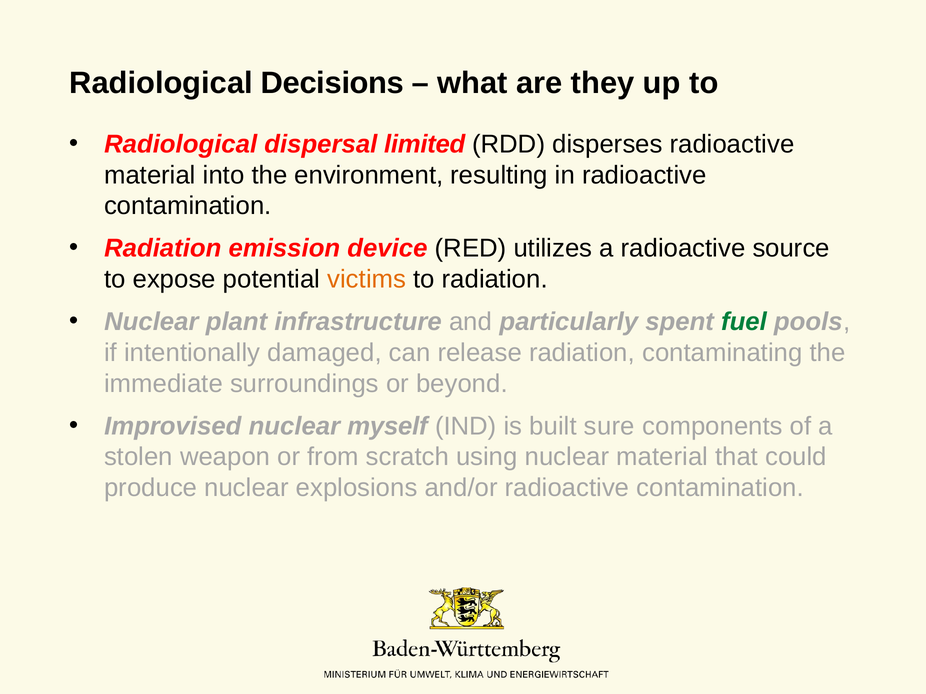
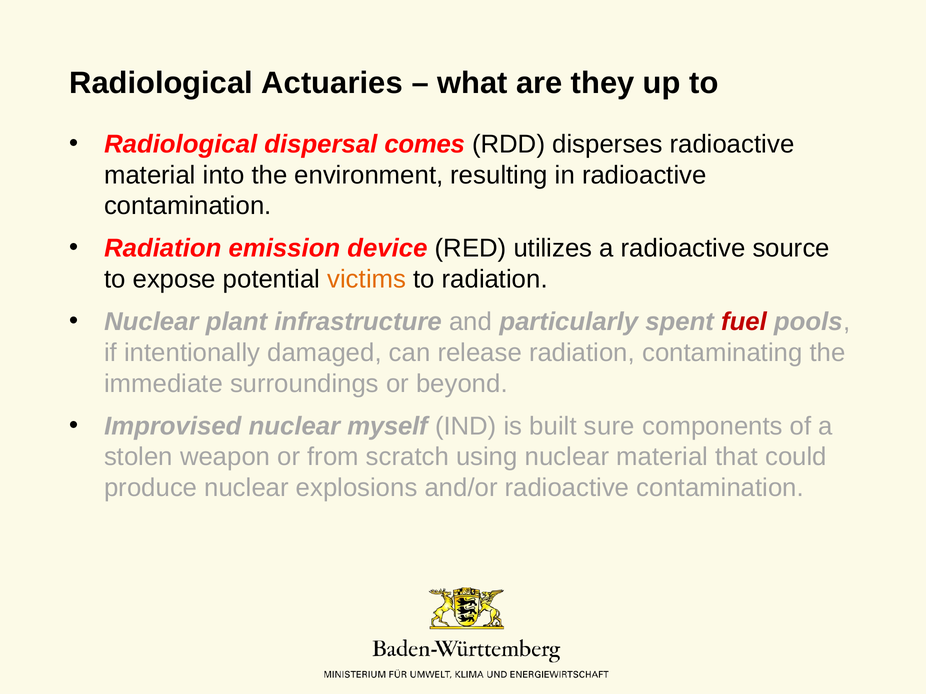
Decisions: Decisions -> Actuaries
limited: limited -> comes
fuel colour: green -> red
